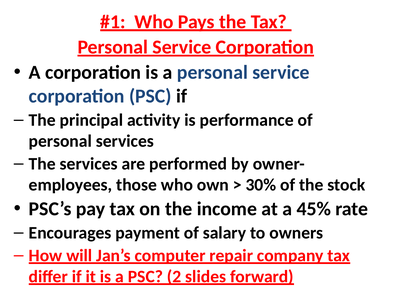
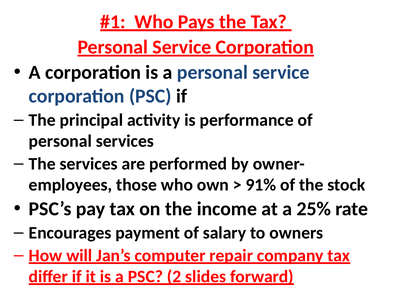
30%: 30% -> 91%
45%: 45% -> 25%
